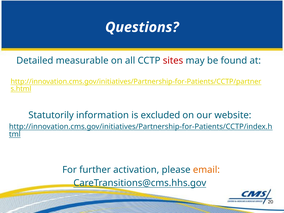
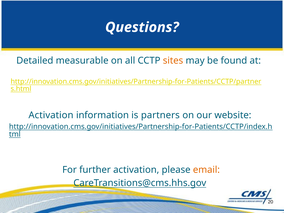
sites colour: red -> orange
Statutorily at (51, 115): Statutorily -> Activation
excluded: excluded -> partners
